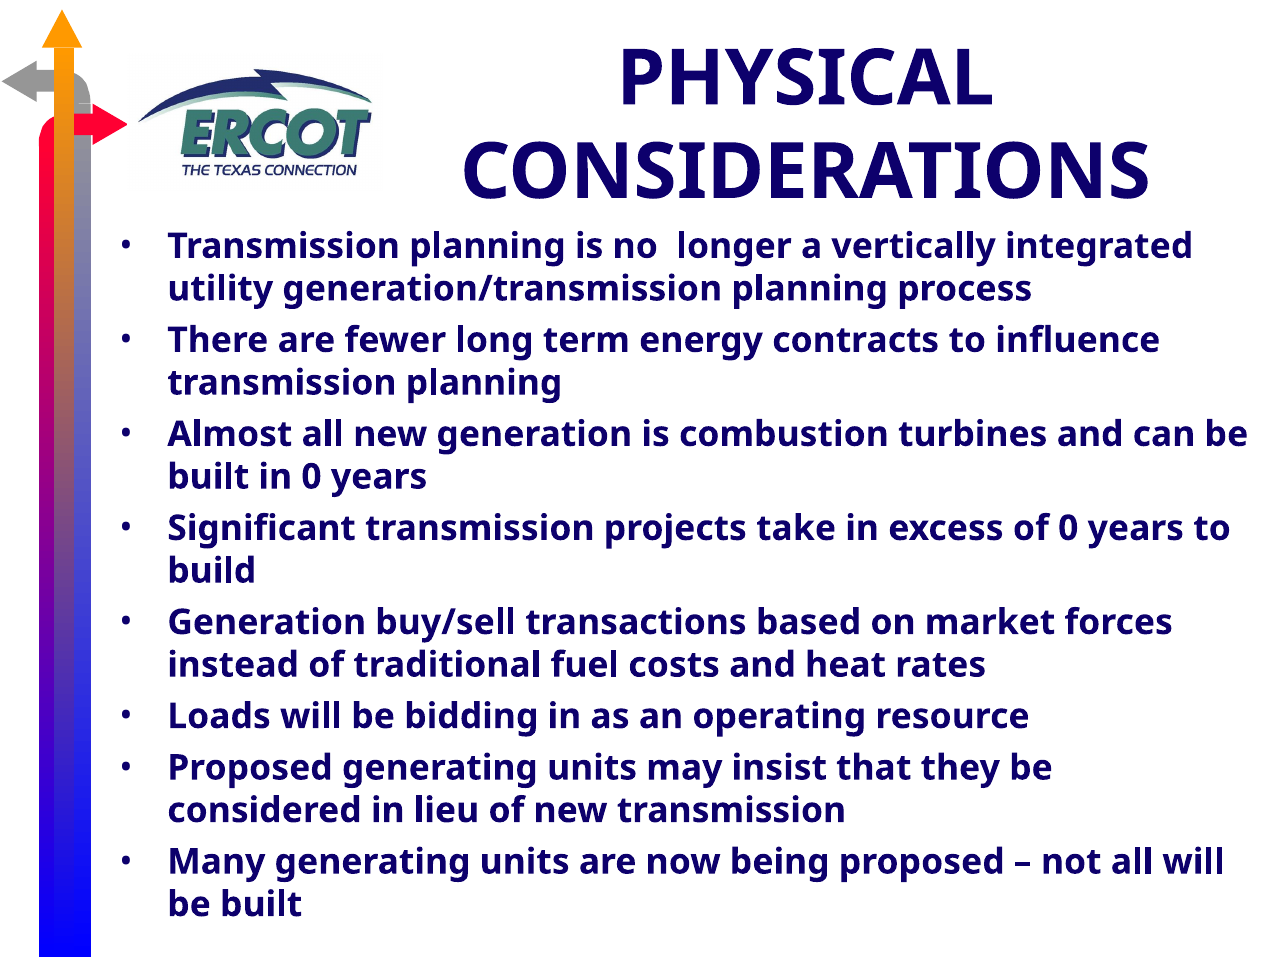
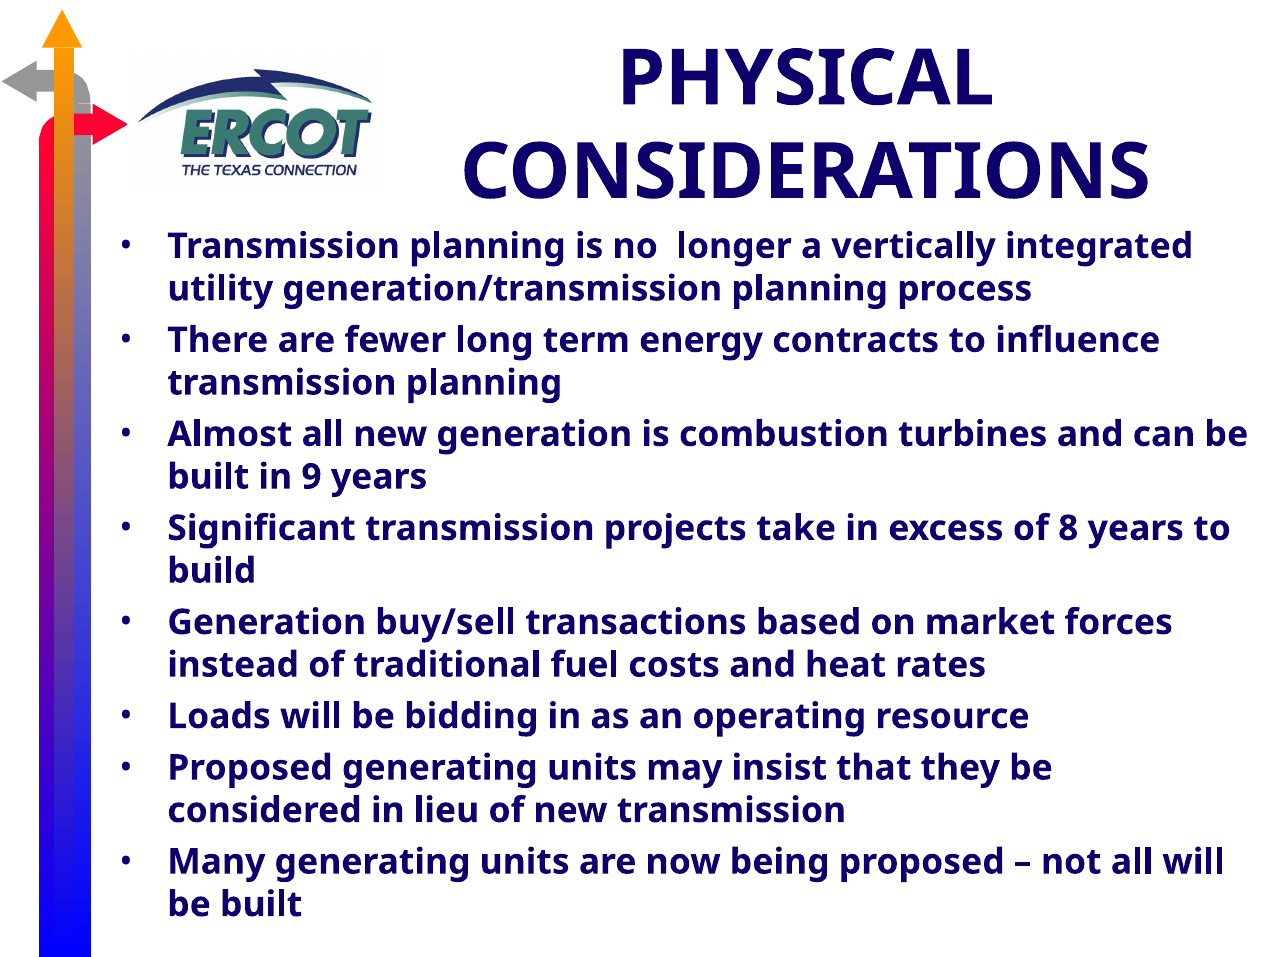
in 0: 0 -> 9
of 0: 0 -> 8
